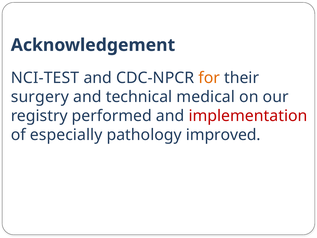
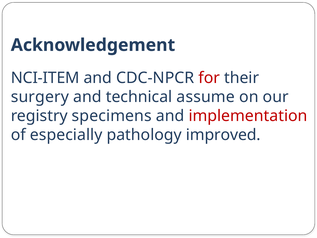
NCI-TEST: NCI-TEST -> NCI-ITEM
for colour: orange -> red
medical: medical -> assume
performed: performed -> specimens
